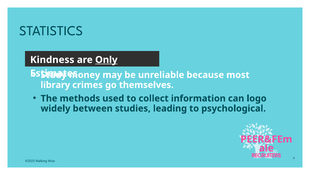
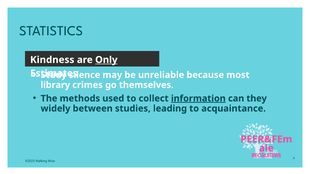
money: money -> silence
information underline: none -> present
logo: logo -> they
psychological: psychological -> acquaintance
